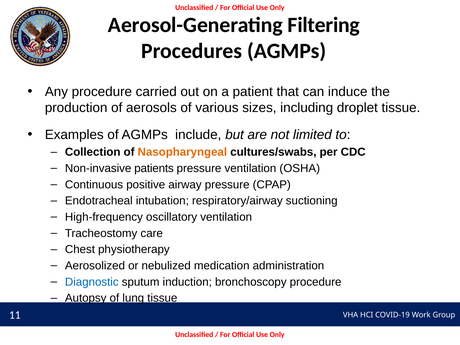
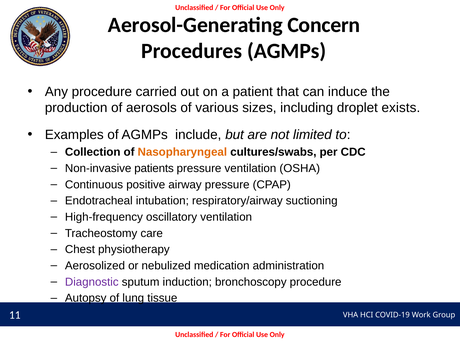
Filtering: Filtering -> Concern
droplet tissue: tissue -> exists
Diagnostic colour: blue -> purple
